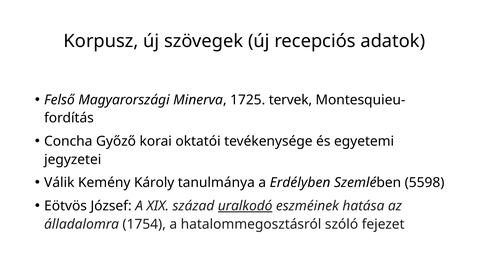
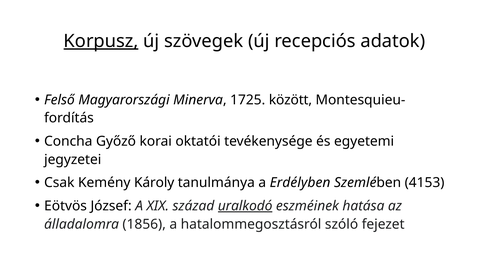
Korpusz underline: none -> present
tervek: tervek -> között
Válik: Válik -> Csak
5598: 5598 -> 4153
1754: 1754 -> 1856
